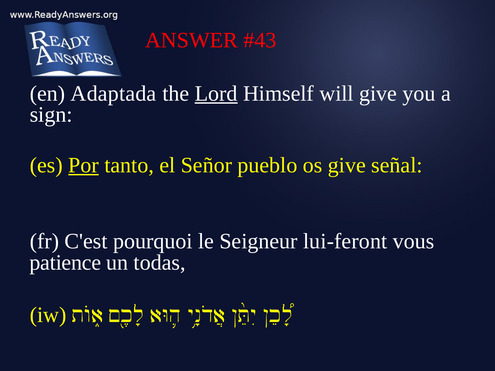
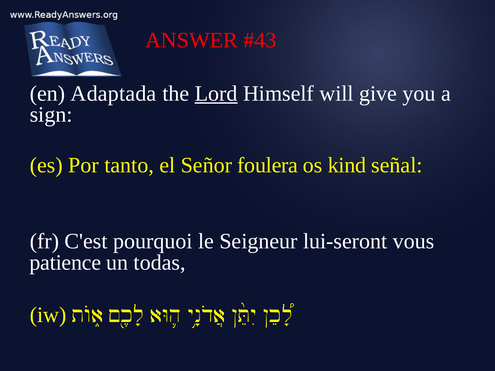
Por underline: present -> none
pueblo: pueblo -> foulera
os give: give -> kind
lui-feront: lui-feront -> lui-seront
